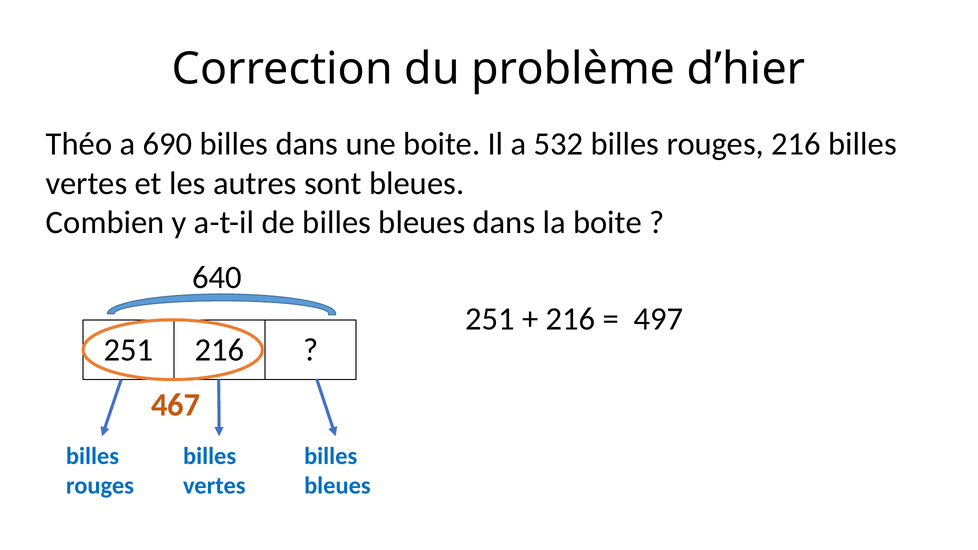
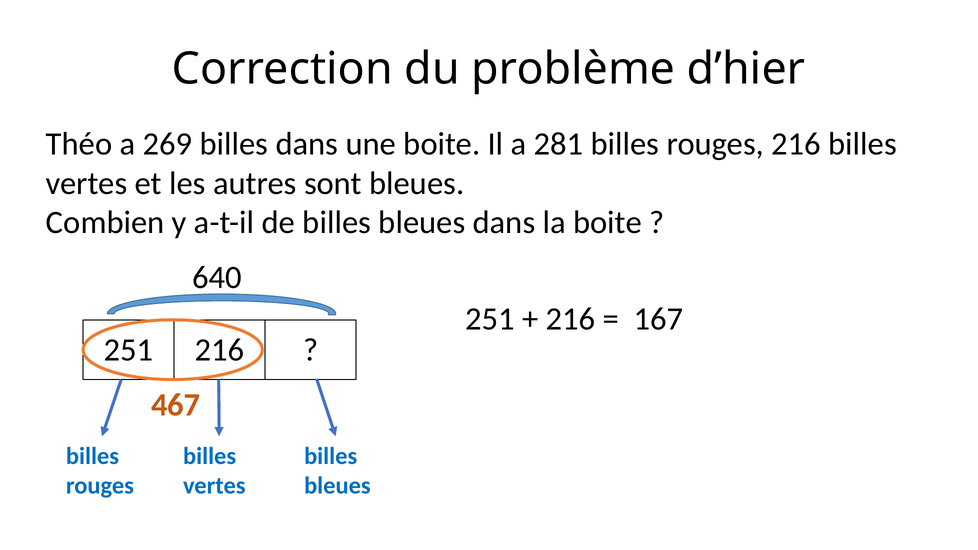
690: 690 -> 269
532: 532 -> 281
497: 497 -> 167
